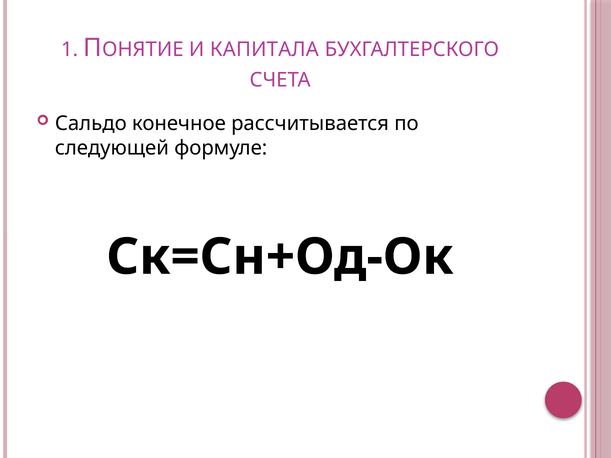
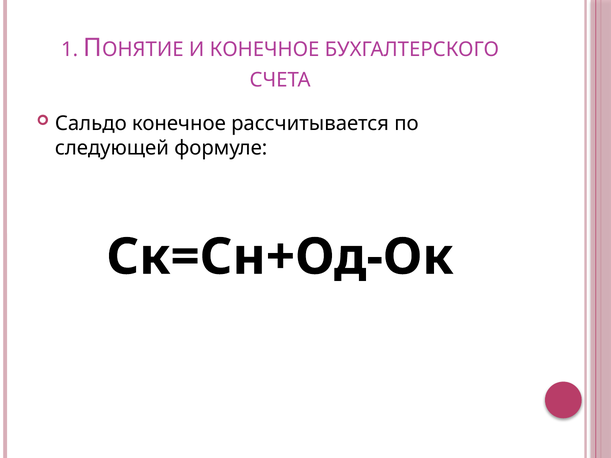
И КАПИТАЛА: КАПИТАЛА -> КОНЕЧНОЕ
